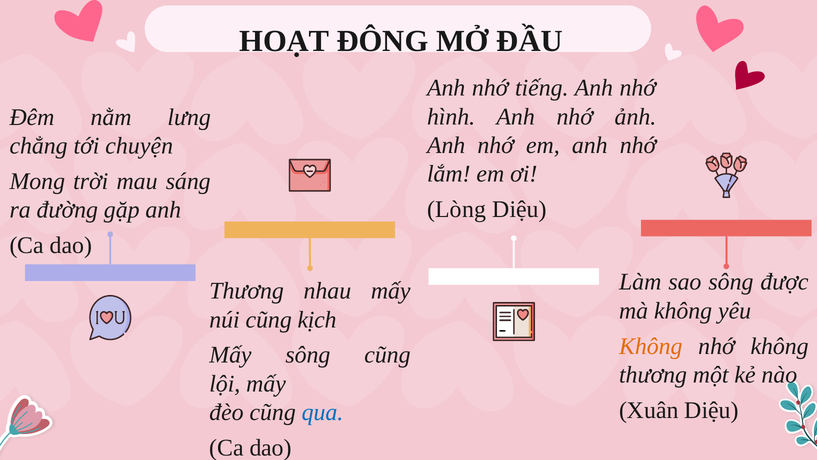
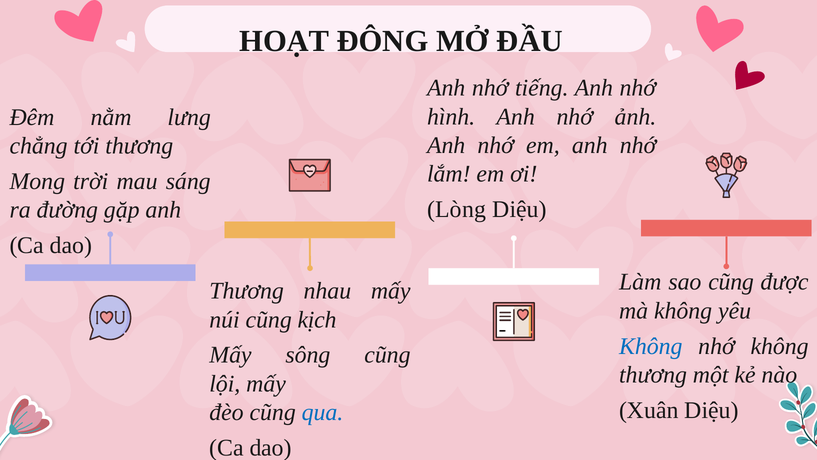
tới chuyện: chuyện -> thương
sao sông: sông -> cũng
Không at (651, 346) colour: orange -> blue
